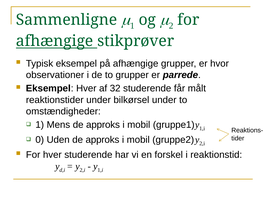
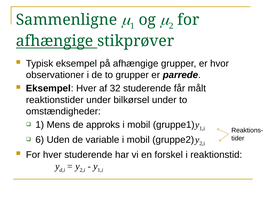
0: 0 -> 6
Uden de approks: approks -> variable
